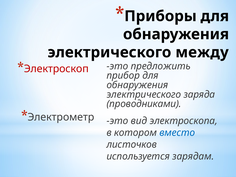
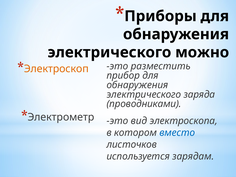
между: между -> можно
Электроскоп colour: red -> orange
предложить: предложить -> разместить
